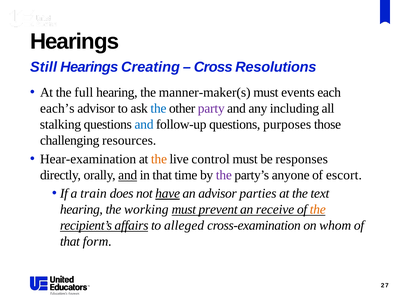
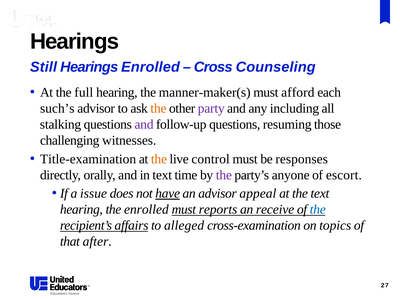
Hearings Creating: Creating -> Enrolled
Resolutions: Resolutions -> Counseling
events: events -> afford
each’s: each’s -> such’s
the at (158, 109) colour: blue -> orange
and at (144, 125) colour: blue -> purple
purposes: purposes -> resuming
resources: resources -> witnesses
Hear-examination: Hear-examination -> Title-examination
and at (128, 175) underline: present -> none
in that: that -> text
train: train -> issue
parties: parties -> appeal
the working: working -> enrolled
prevent: prevent -> reports
the at (318, 209) colour: orange -> blue
whom: whom -> topics
form: form -> after
